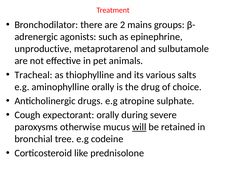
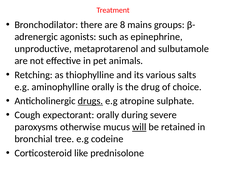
2: 2 -> 8
Tracheal: Tracheal -> Retching
drugs underline: none -> present
